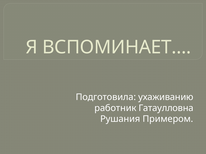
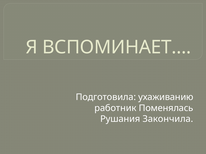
Гатаулловна: Гатаулловна -> Поменялась
Примером: Примером -> Закончила
